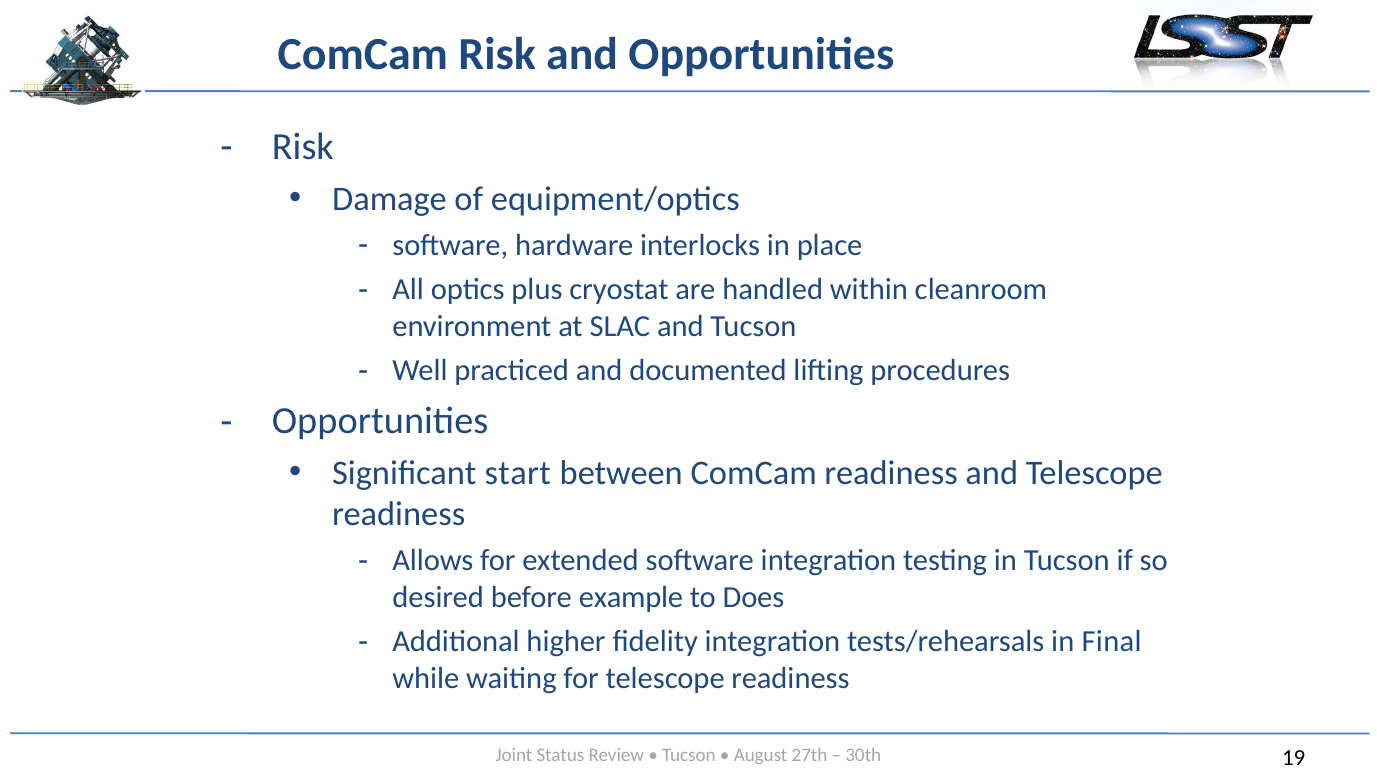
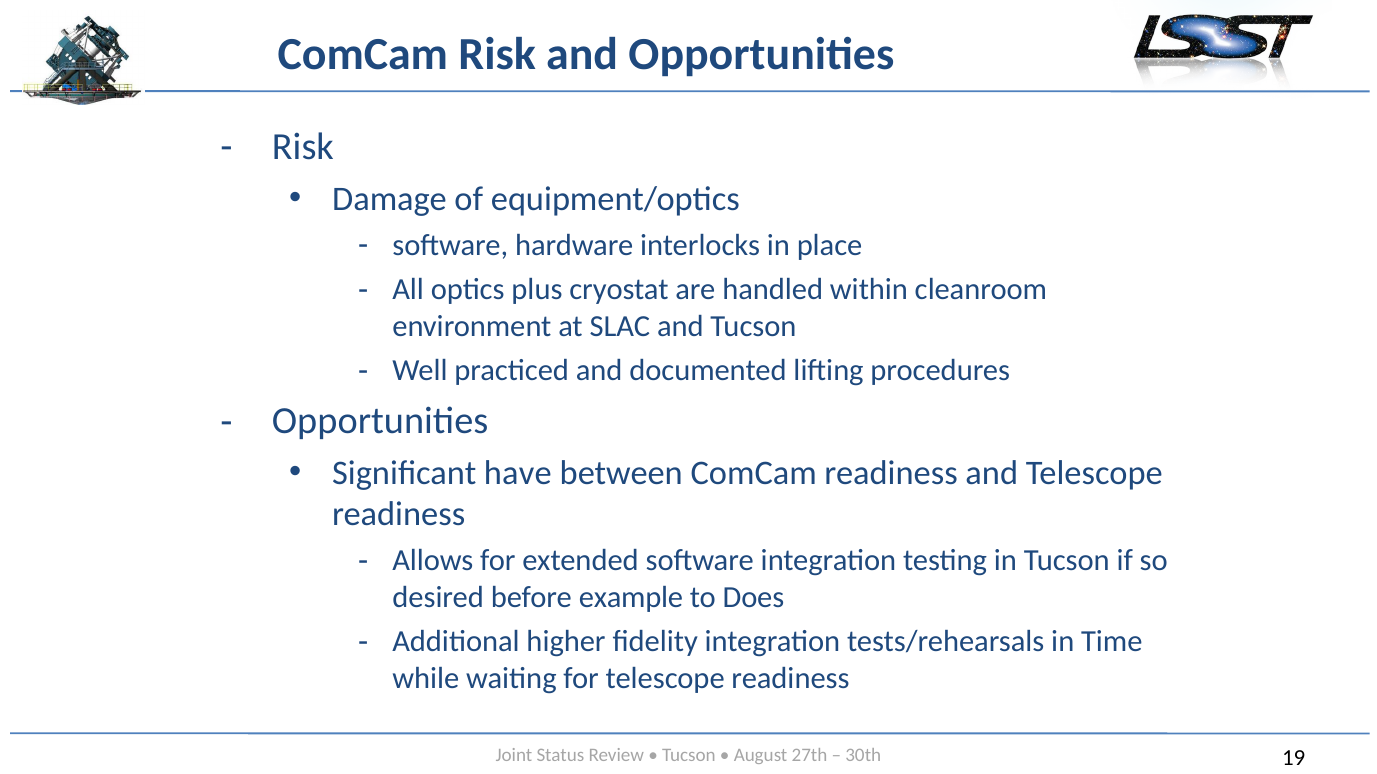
start: start -> have
Final: Final -> Time
